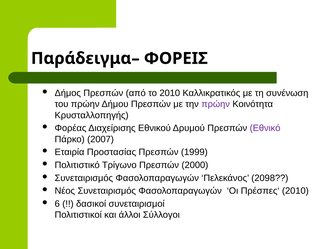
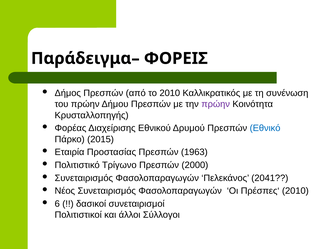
Εθνικό colour: purple -> blue
2007: 2007 -> 2015
1999: 1999 -> 1963
2098: 2098 -> 2041
